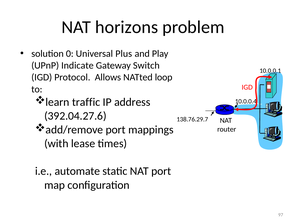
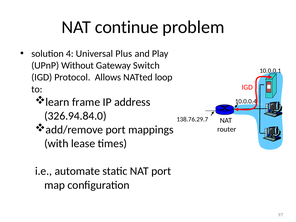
horizons: horizons -> continue
0: 0 -> 4
Indicate: Indicate -> Without
traffic: traffic -> frame
392.04.27.6: 392.04.27.6 -> 326.94.84.0
